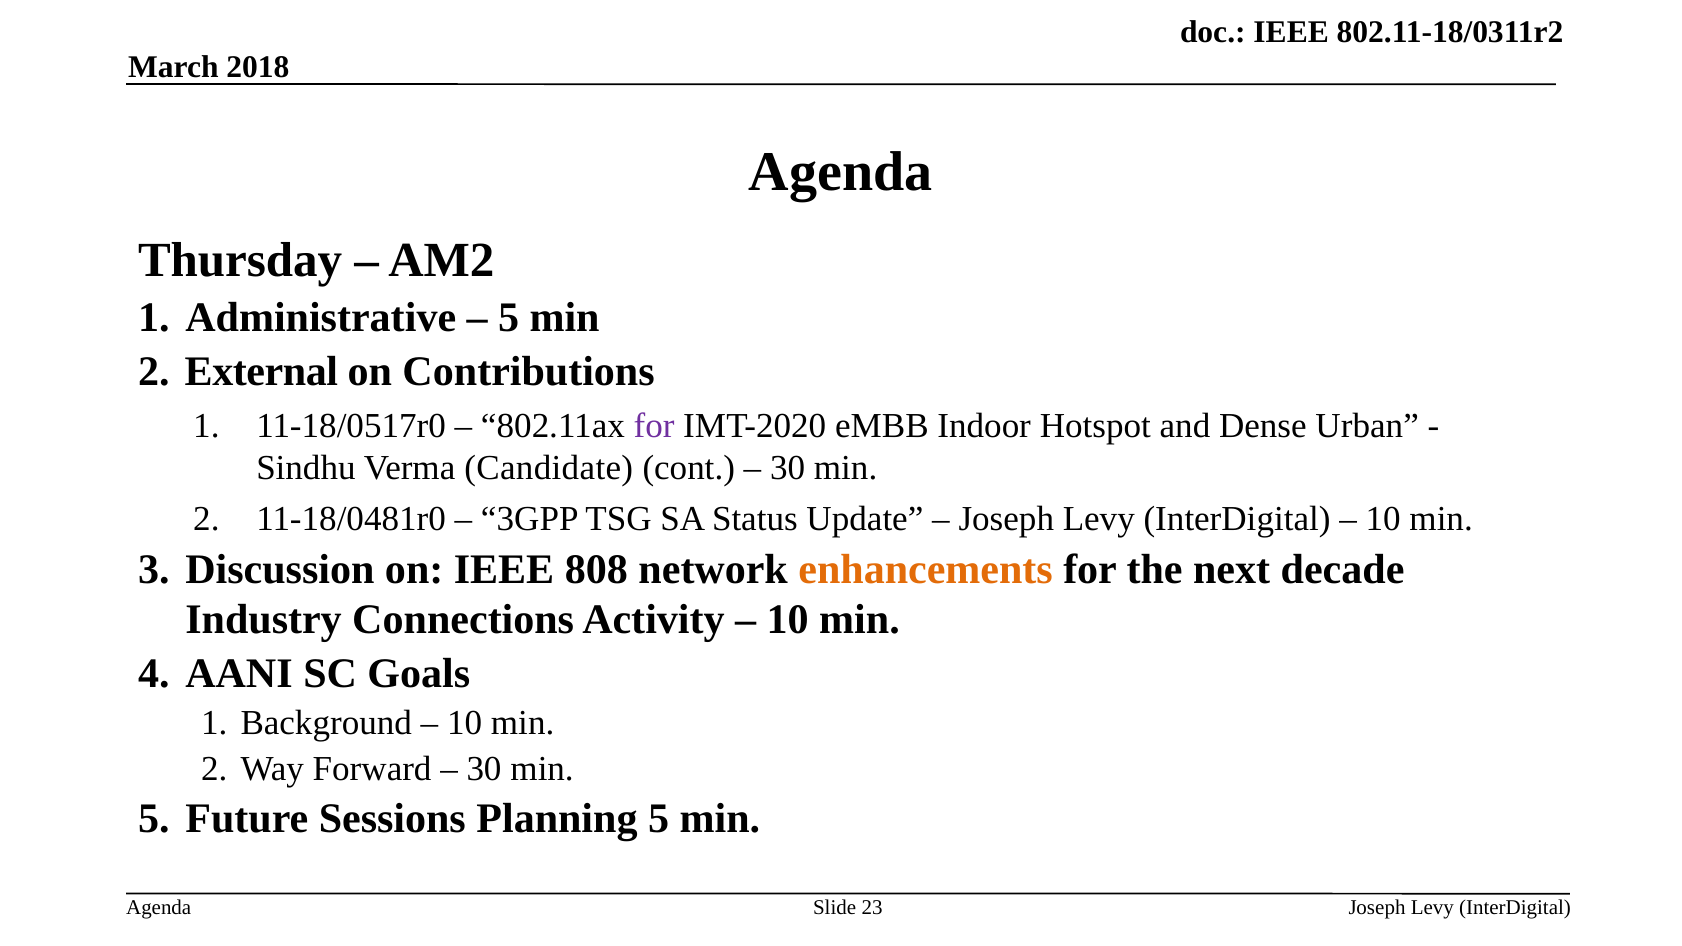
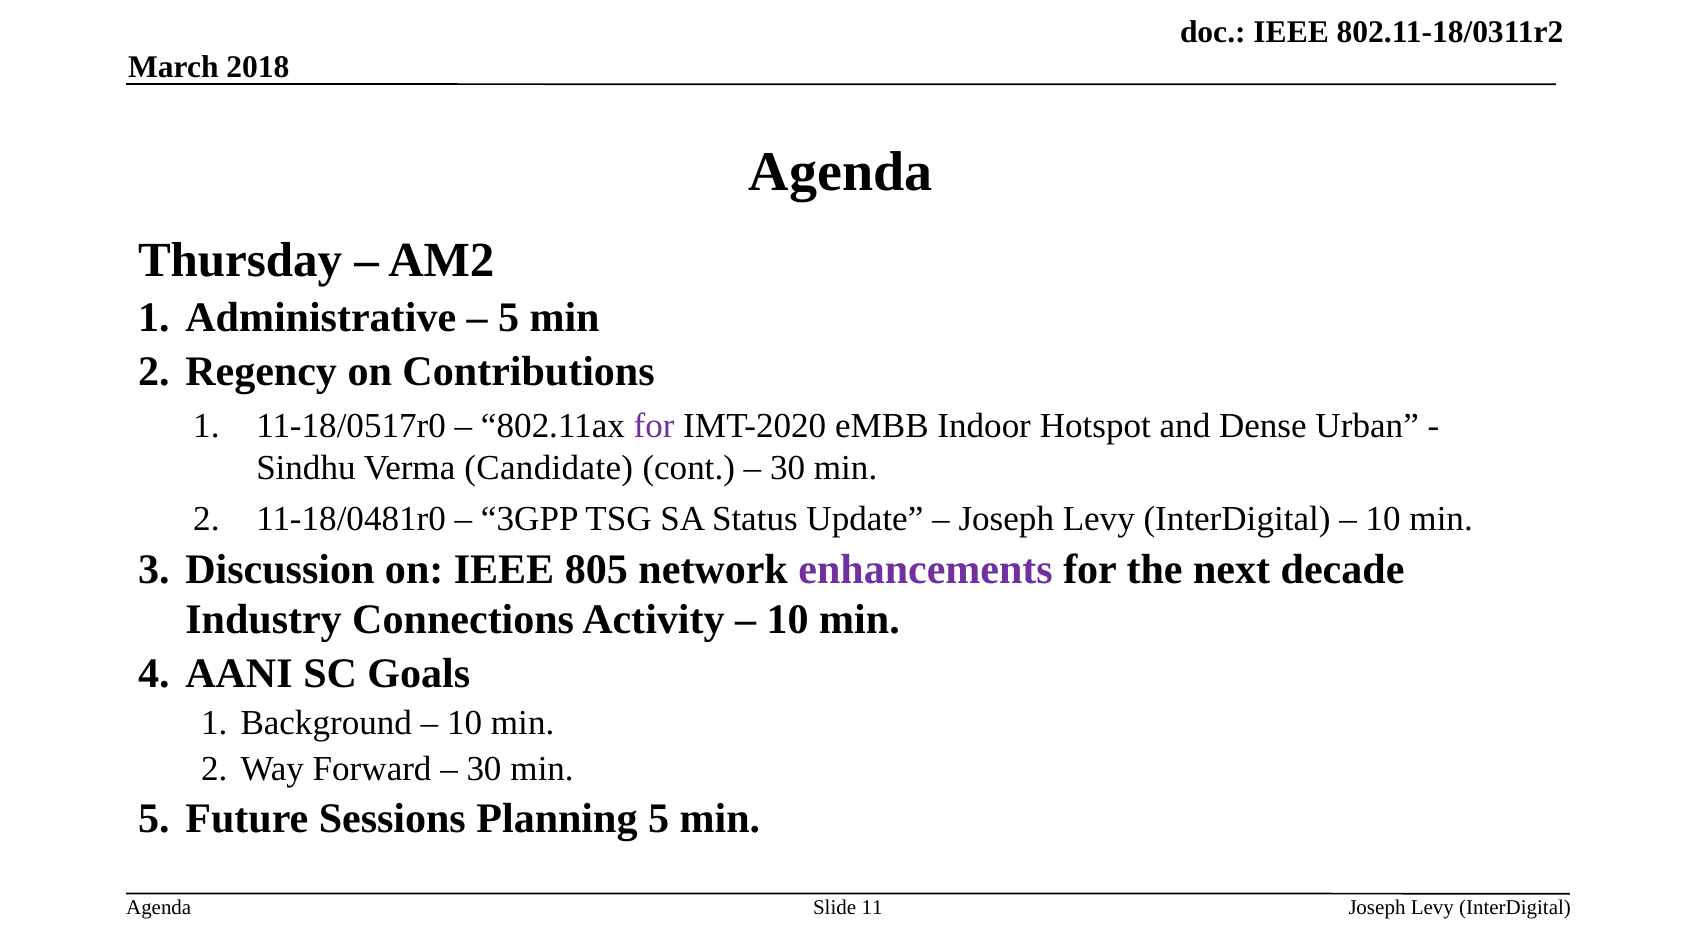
External: External -> Regency
808: 808 -> 805
enhancements colour: orange -> purple
23: 23 -> 11
